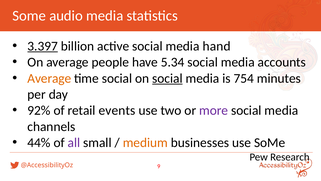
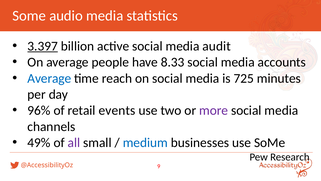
hand: hand -> audit
5.34: 5.34 -> 8.33
Average at (49, 78) colour: orange -> blue
time social: social -> reach
social at (167, 78) underline: present -> none
754: 754 -> 725
92%: 92% -> 96%
44%: 44% -> 49%
medium colour: orange -> blue
